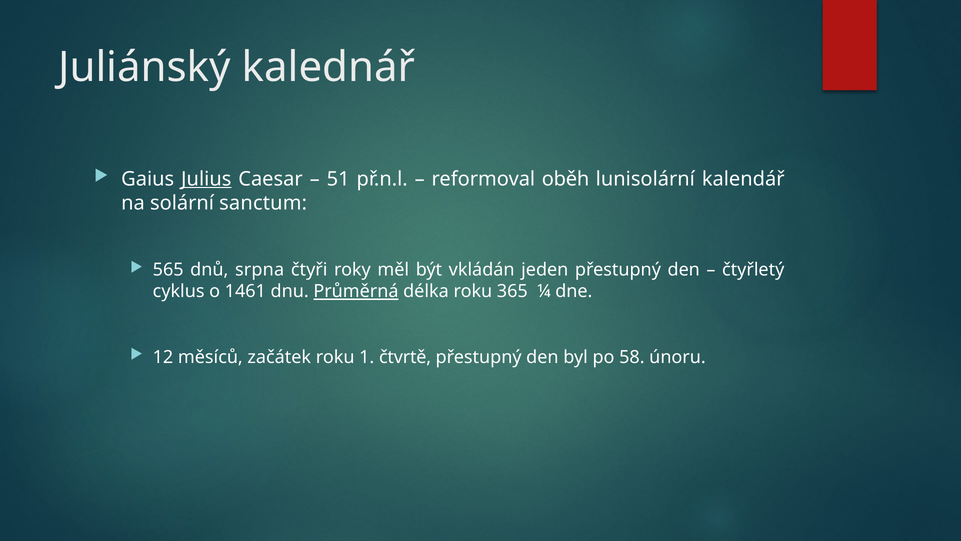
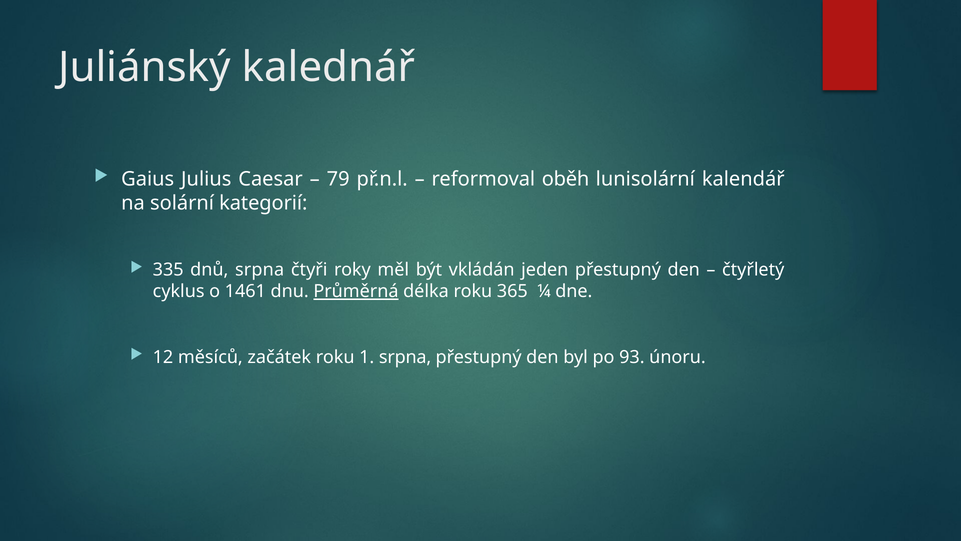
Julius underline: present -> none
51: 51 -> 79
sanctum: sanctum -> kategorií
565: 565 -> 335
1 čtvrtě: čtvrtě -> srpna
58: 58 -> 93
